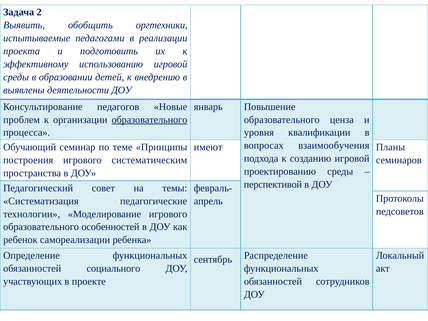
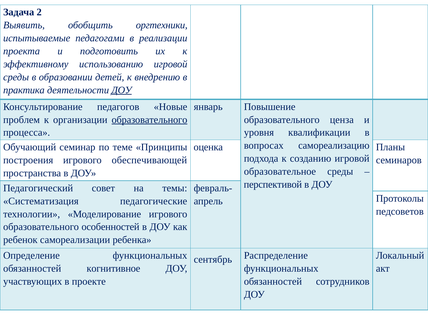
выявлены: выявлены -> практика
ДОУ at (122, 90) underline: none -> present
взаимообучения: взаимообучения -> самореализацию
имеют: имеют -> оценка
систематическим: систематическим -> обеспечивающей
проектированию: проектированию -> образовательное
социального: социального -> когнитивное
